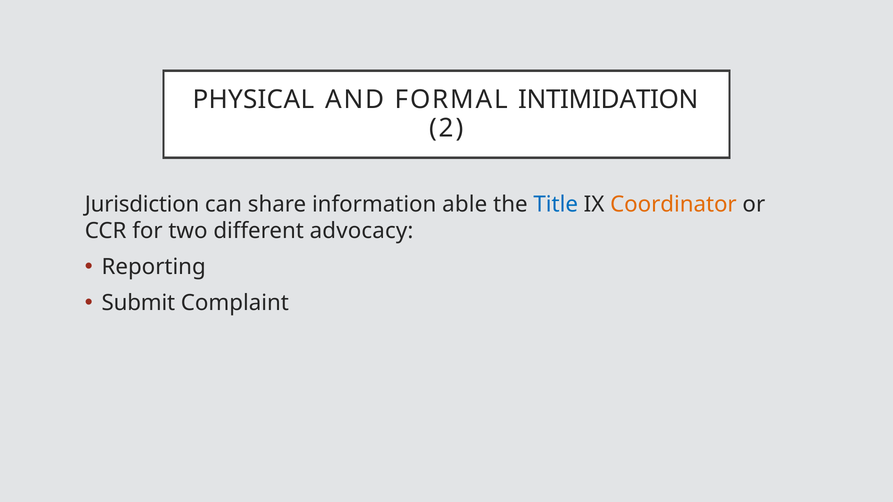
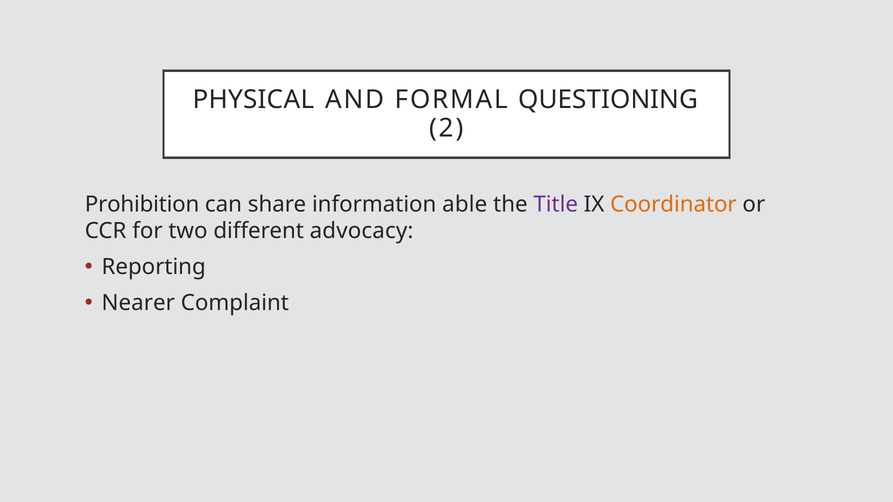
INTIMIDATION: INTIMIDATION -> QUESTIONING
Jurisdiction: Jurisdiction -> Prohibition
Title colour: blue -> purple
Submit: Submit -> Nearer
